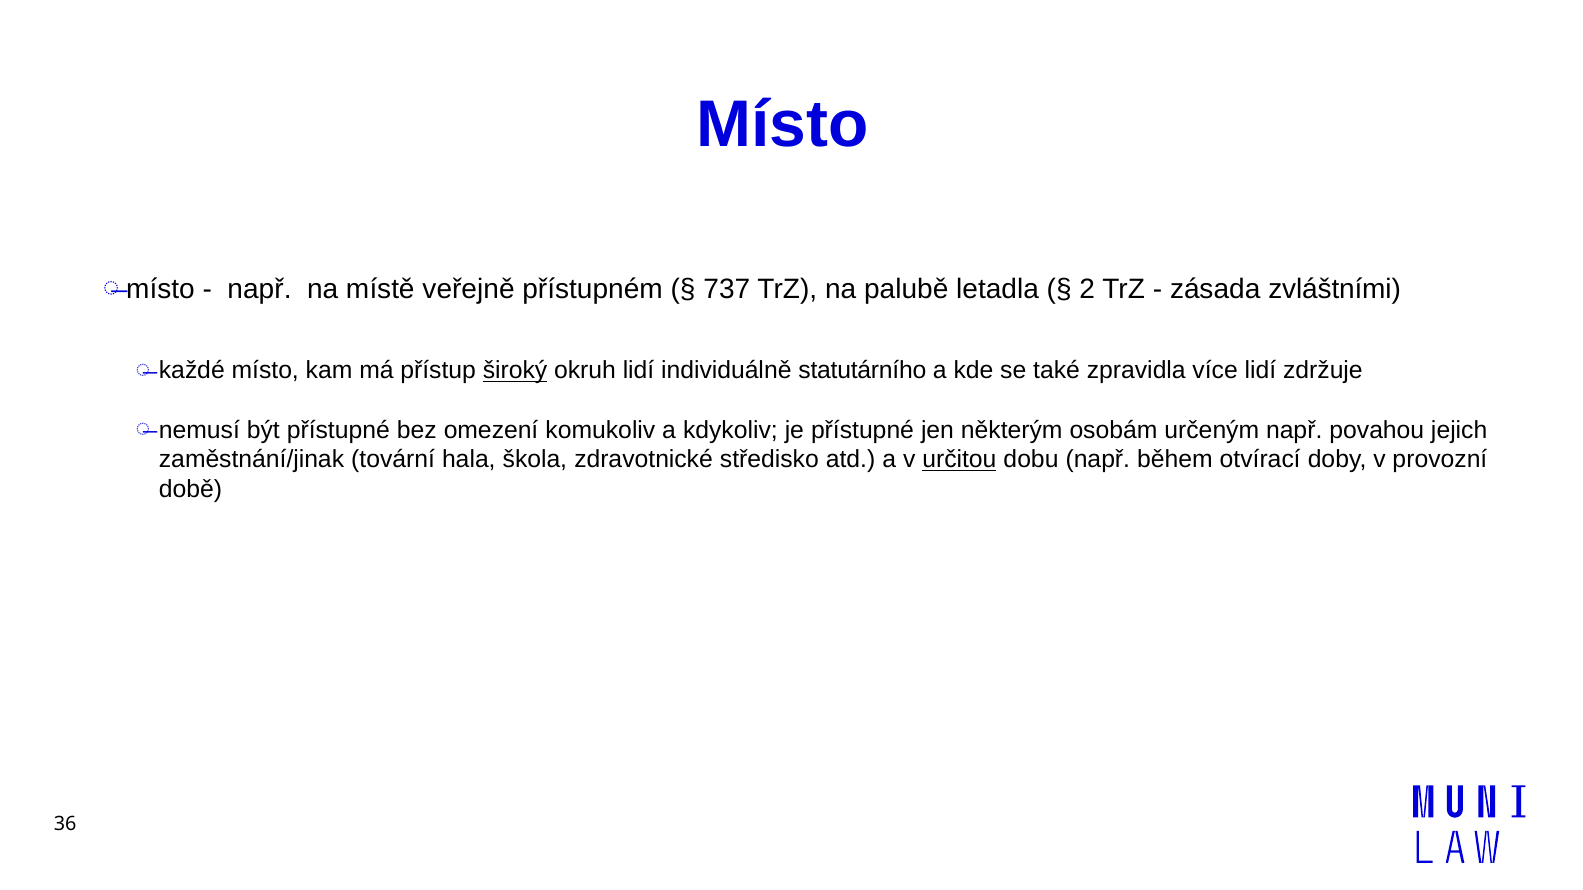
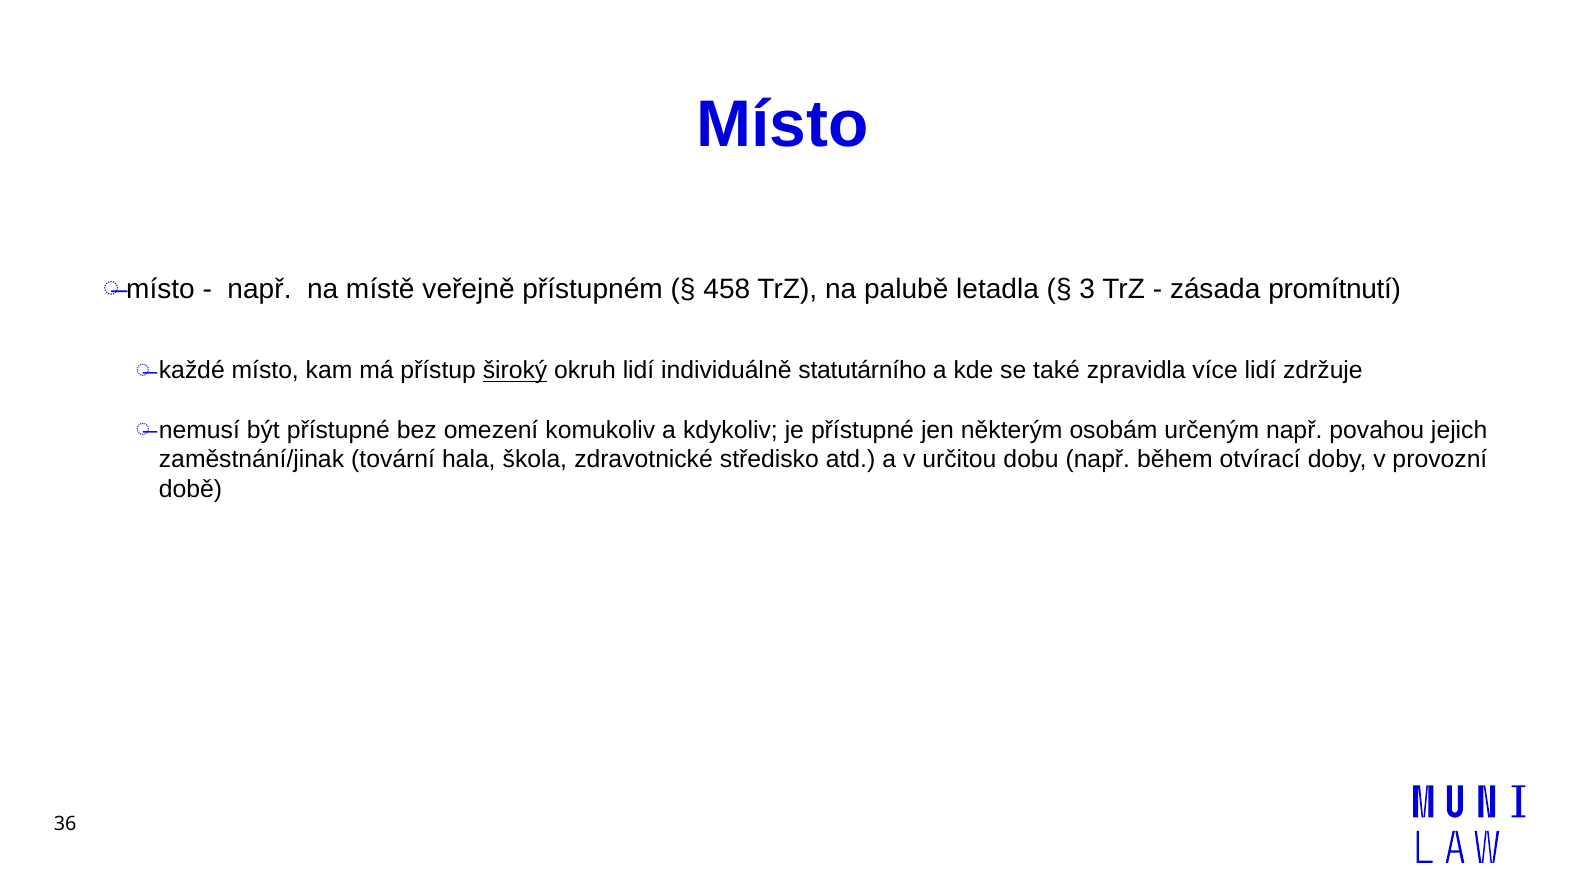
737: 737 -> 458
2: 2 -> 3
zvláštními: zvláštními -> promítnutí
určitou underline: present -> none
